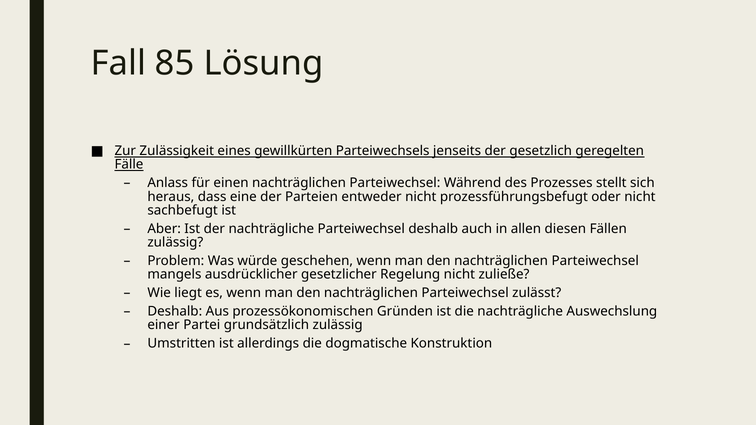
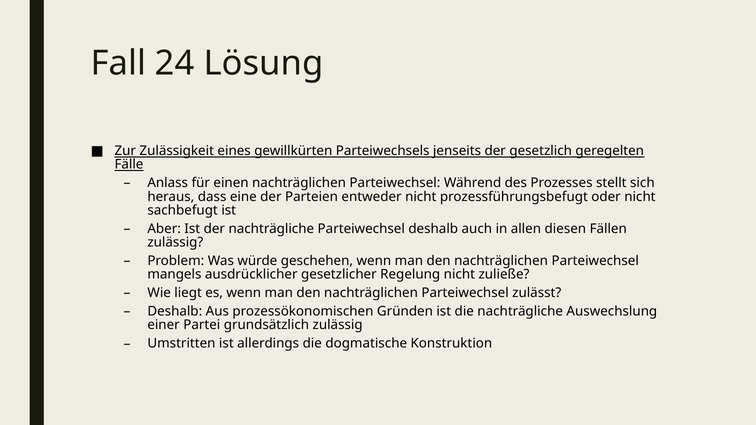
85: 85 -> 24
